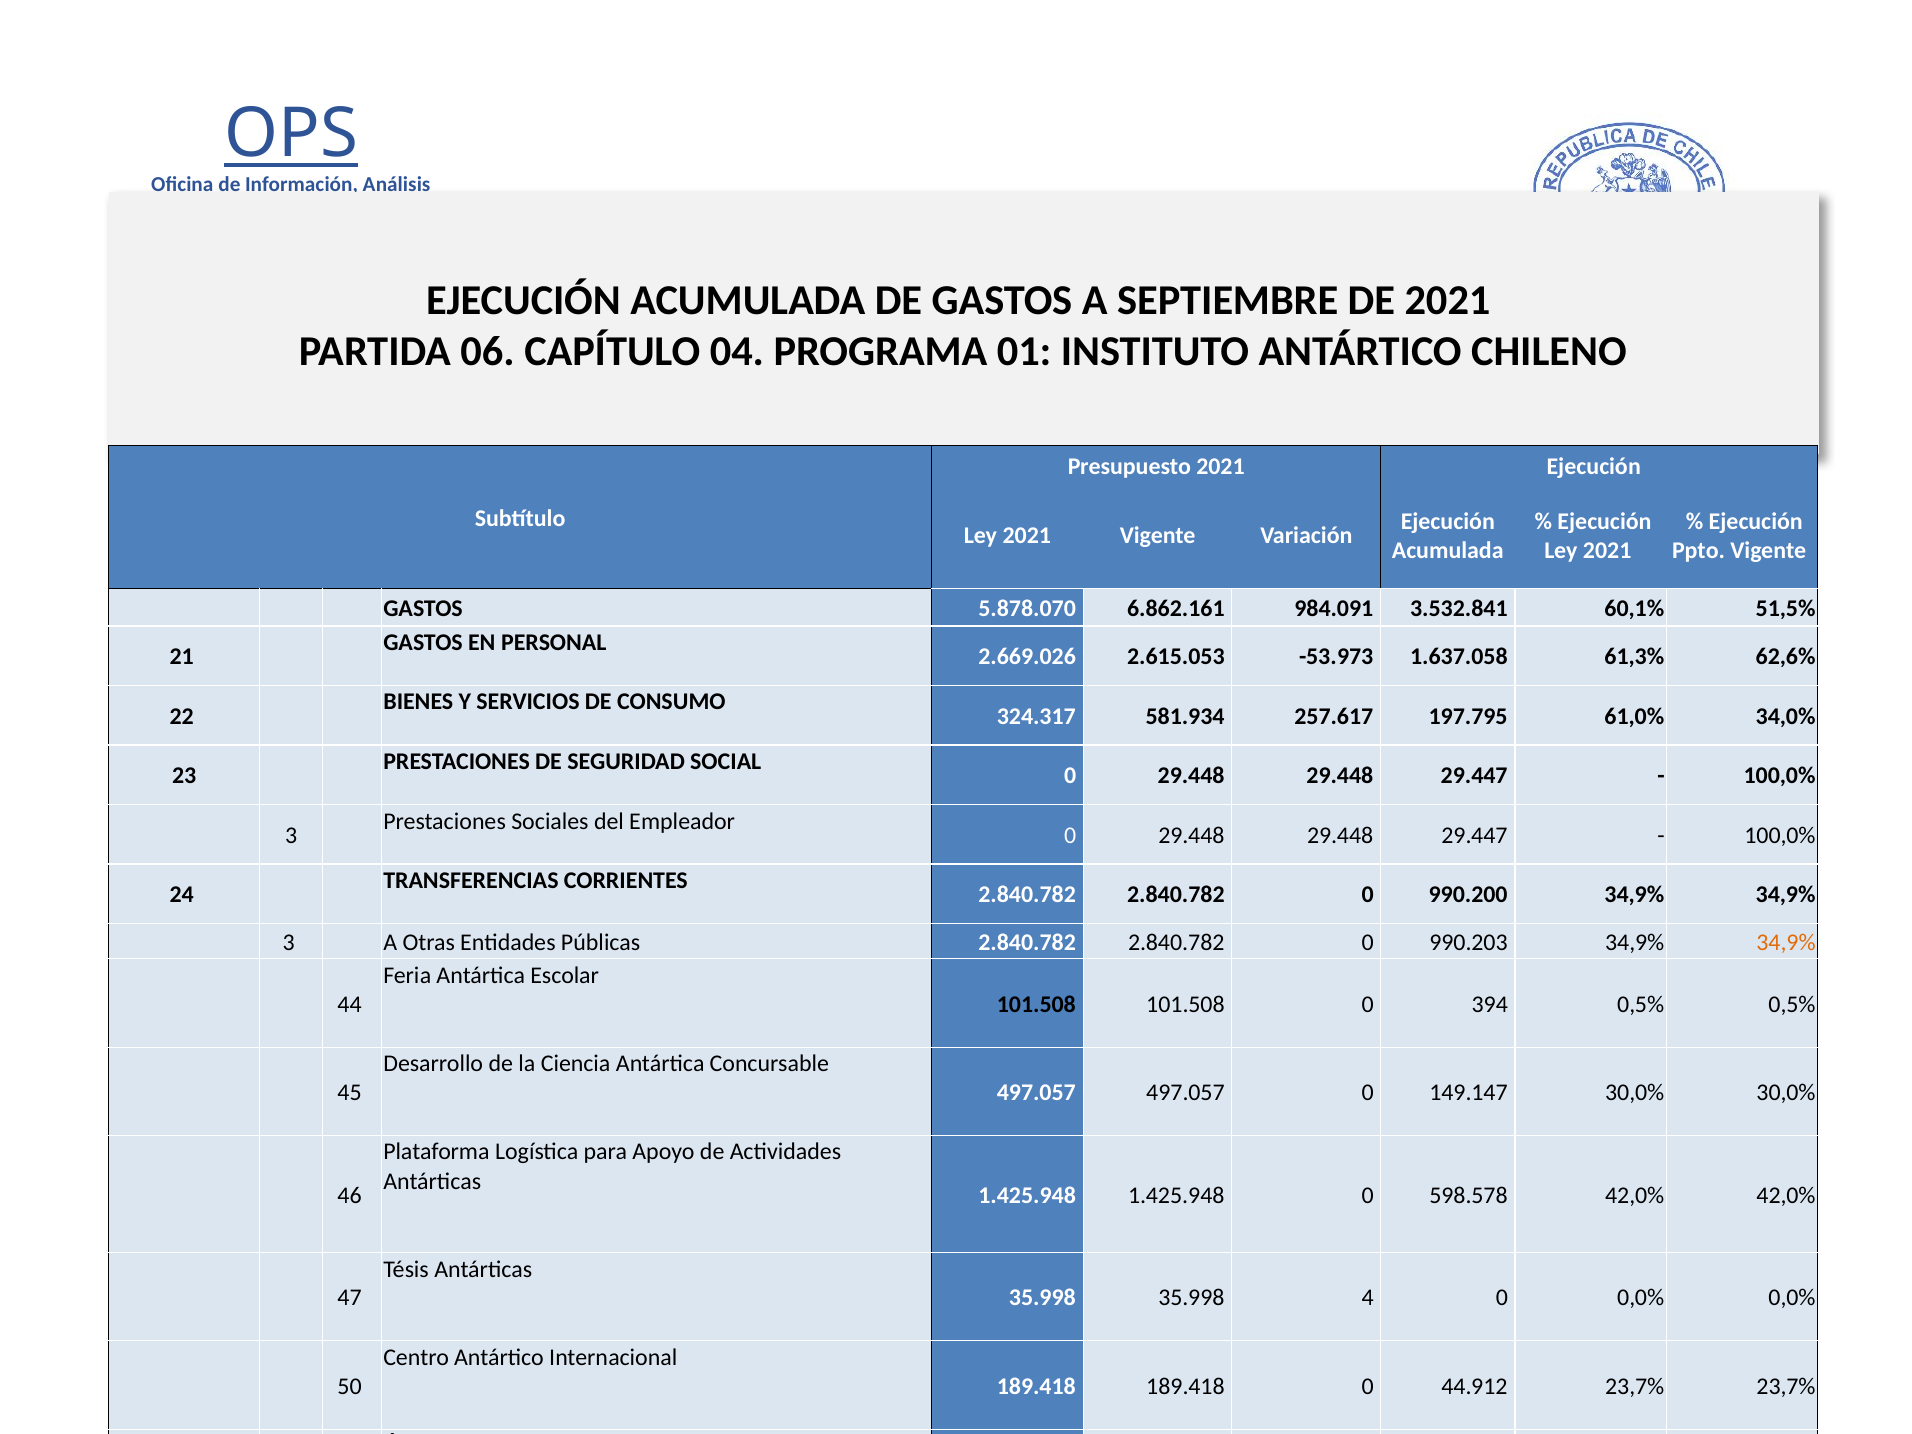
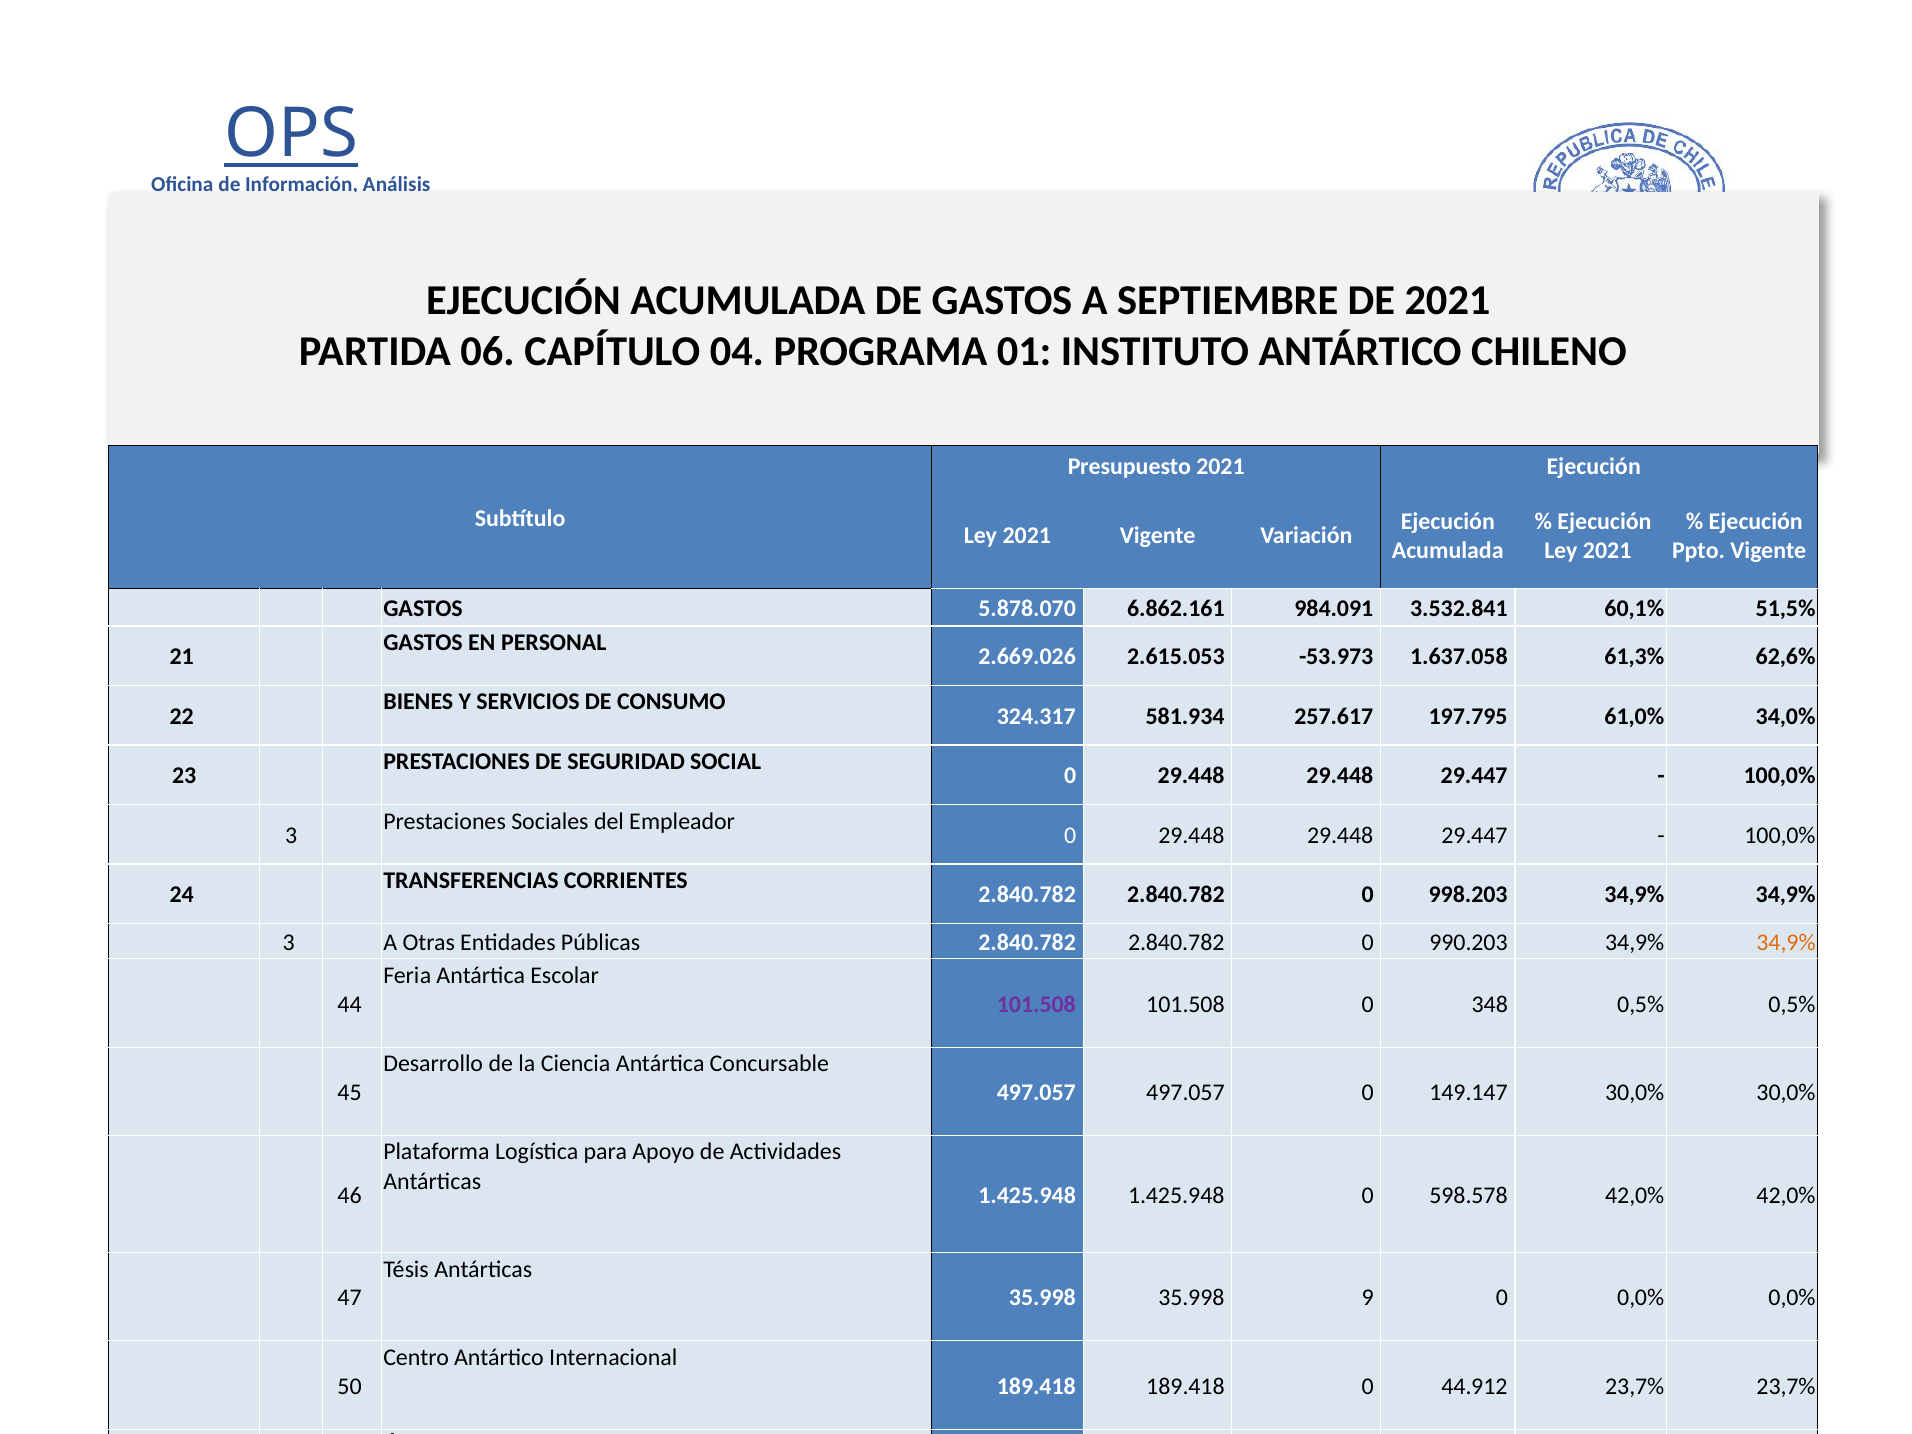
990.200: 990.200 -> 998.203
101.508 at (1036, 1004) colour: black -> purple
394: 394 -> 348
4: 4 -> 9
